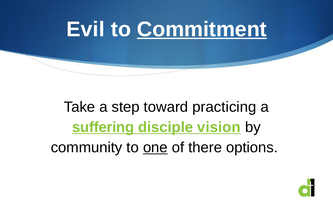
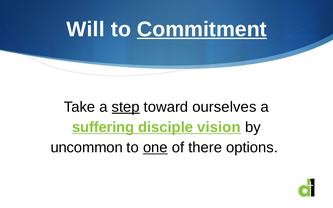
Evil: Evil -> Will
step underline: none -> present
practicing: practicing -> ourselves
community: community -> uncommon
